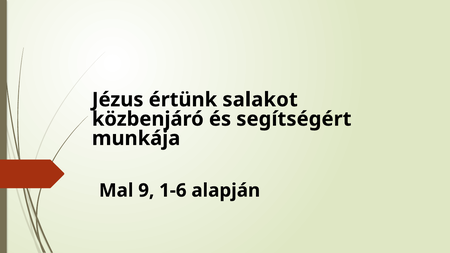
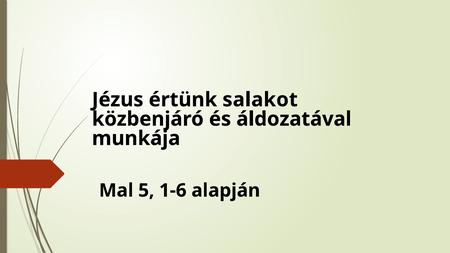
segítségért: segítségért -> áldozatával
9: 9 -> 5
